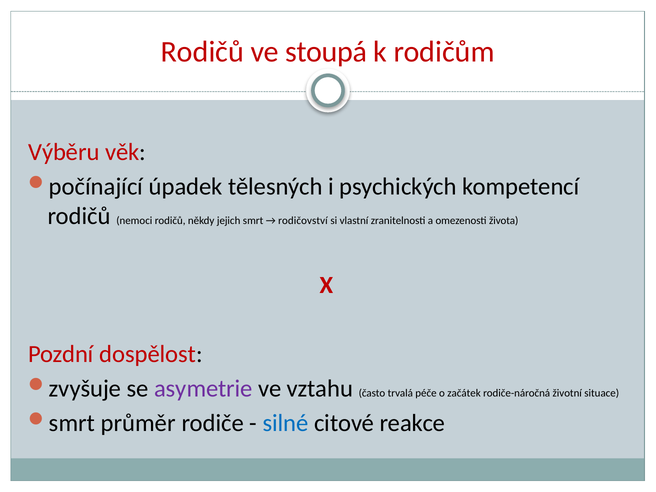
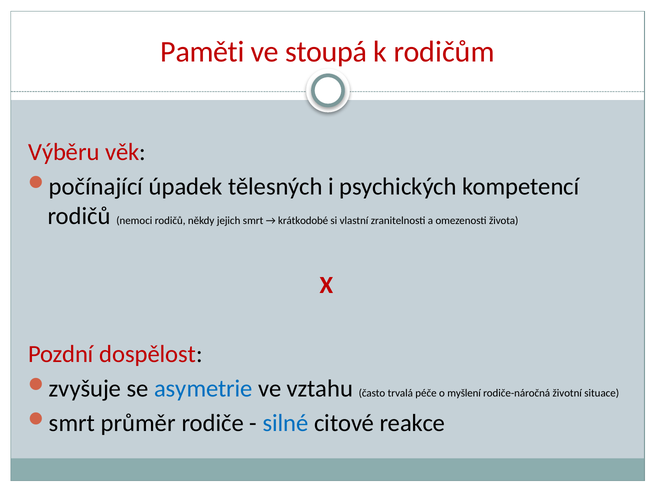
Rodičů at (202, 52): Rodičů -> Paměti
rodičovství: rodičovství -> krátkodobé
asymetrie colour: purple -> blue
začátek: začátek -> myšlení
